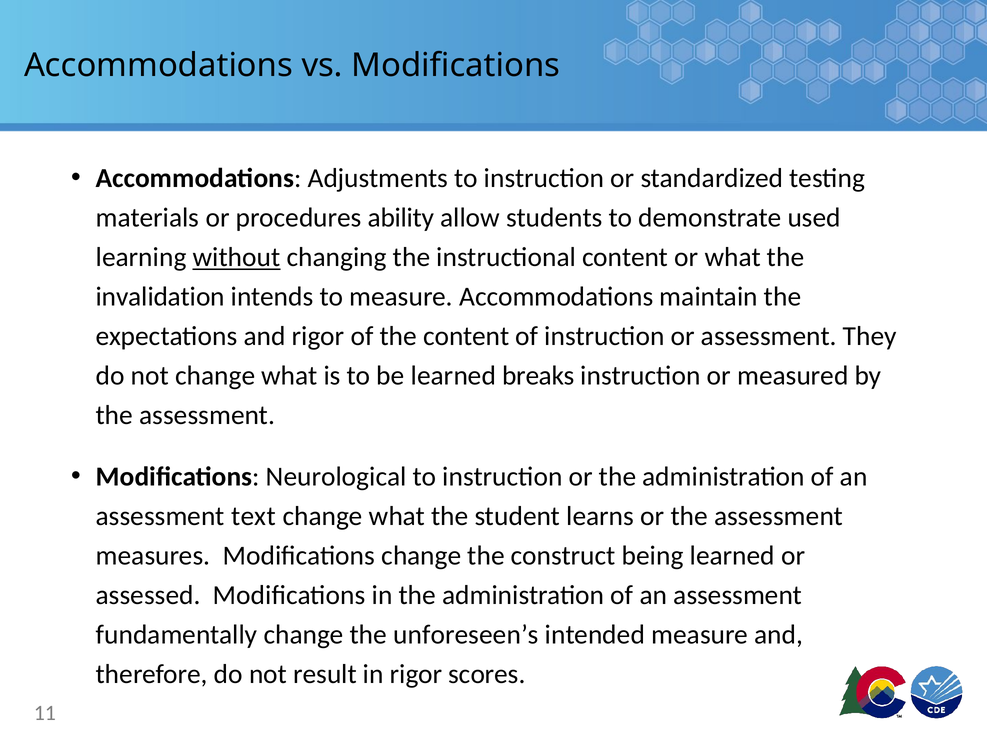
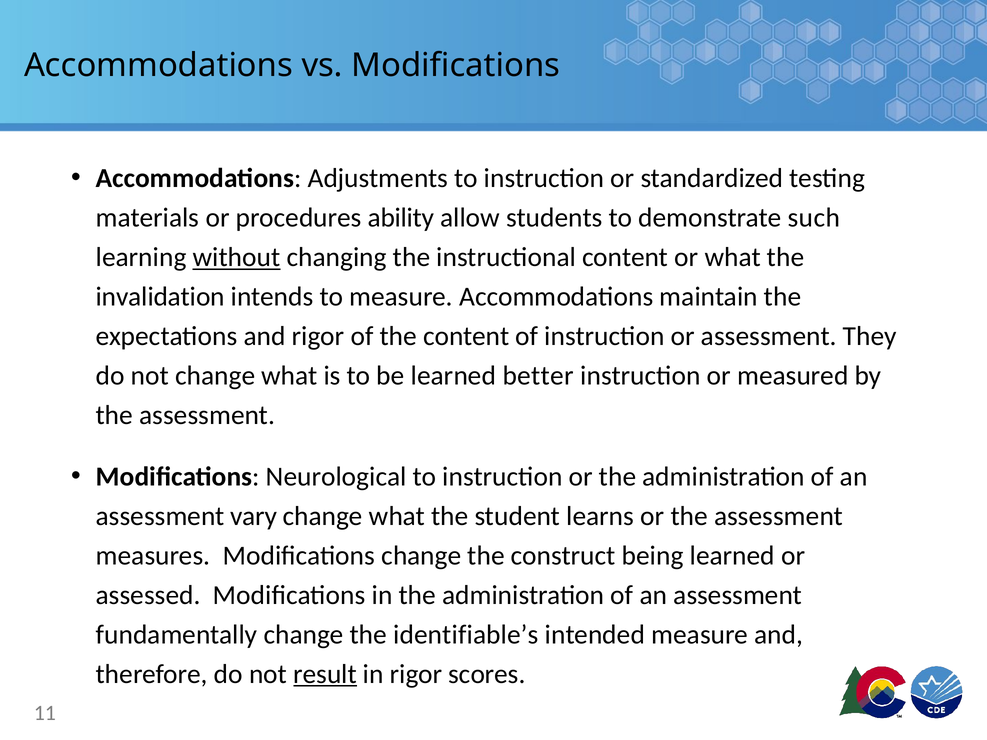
used: used -> such
breaks: breaks -> better
text: text -> vary
unforeseen’s: unforeseen’s -> identifiable’s
result underline: none -> present
